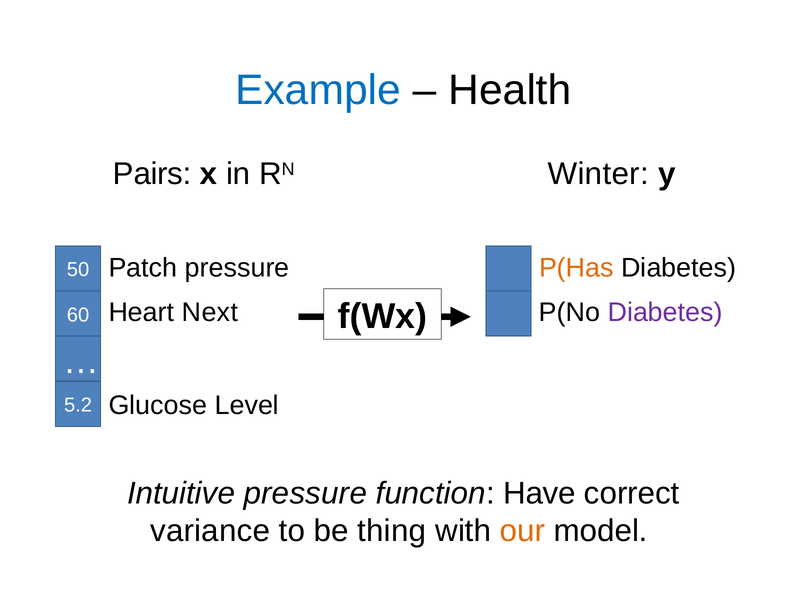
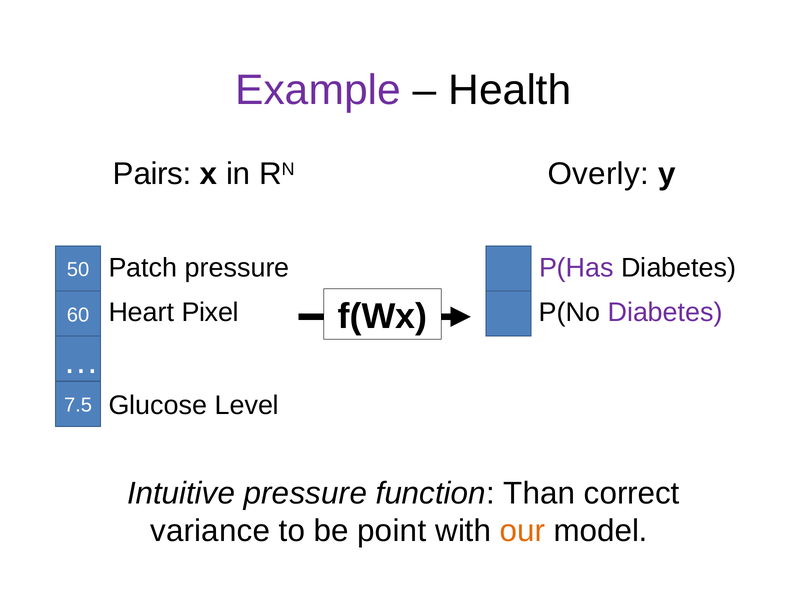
Example colour: blue -> purple
Winter: Winter -> Overly
P(Has colour: orange -> purple
Next: Next -> Pixel
5.2: 5.2 -> 7.5
Have: Have -> Than
thing: thing -> point
